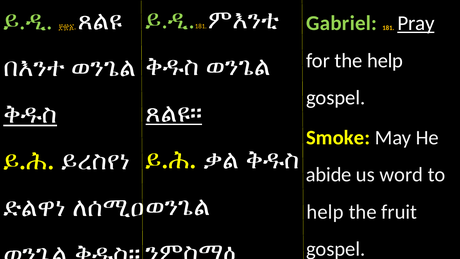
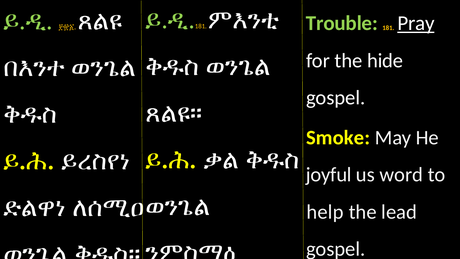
Gabriel: Gabriel -> Trouble
the help: help -> hide
ጸልዩ። underline: present -> none
ቅዱስ at (30, 114) underline: present -> none
abide: abide -> joyful
fruit: fruit -> lead
